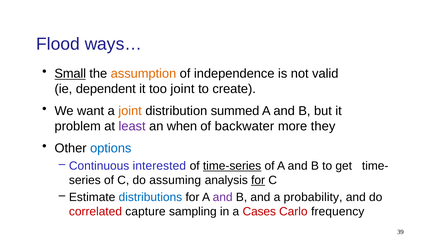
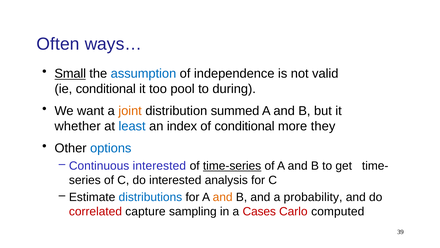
Flood: Flood -> Often
assumption colour: orange -> blue
ie dependent: dependent -> conditional
too joint: joint -> pool
create: create -> during
problem: problem -> whether
least colour: purple -> blue
when: when -> index
of backwater: backwater -> conditional
do assuming: assuming -> interested
for at (258, 180) underline: present -> none
and at (223, 197) colour: purple -> orange
frequency: frequency -> computed
